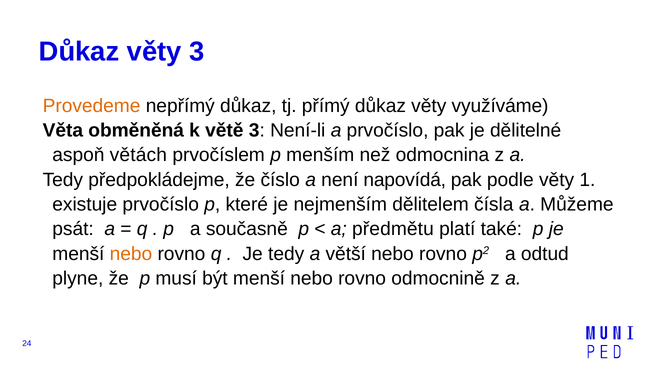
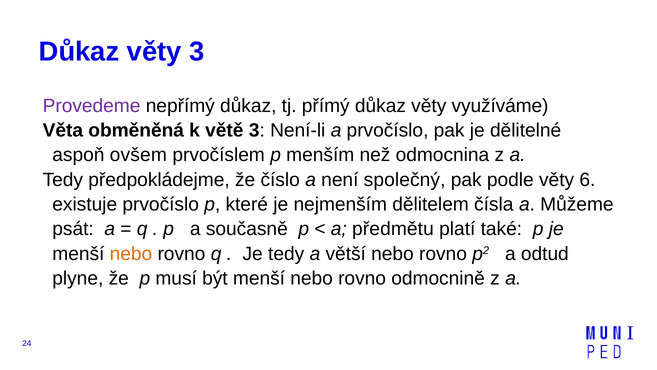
Provedeme colour: orange -> purple
větách: větách -> ovšem
napovídá: napovídá -> společný
1: 1 -> 6
